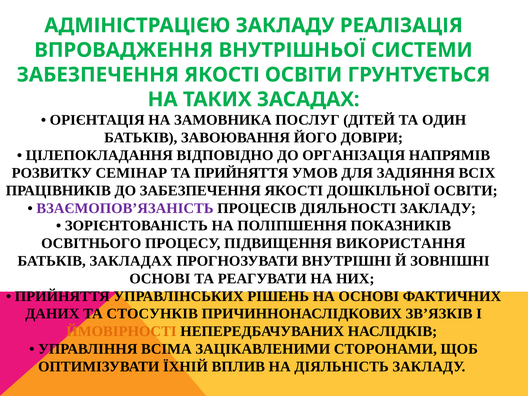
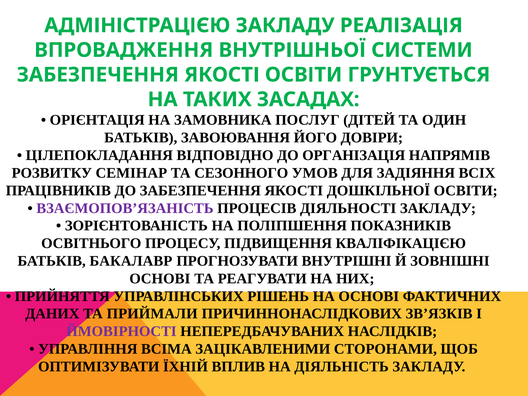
ТА ПРИЙНЯТТЯ: ПРИЙНЯТТЯ -> СЕЗОННОГО
ВИКОРИСТАННЯ: ВИКОРИСТАННЯ -> КВАЛІФІКАЦІЄЮ
ЗАКЛАДАХ: ЗАКЛАДАХ -> БАКАЛАВР
СТОСУНКІВ: СТОСУНКІВ -> ПРИЙМАЛИ
ЙМОВІРНОСТІ colour: orange -> purple
